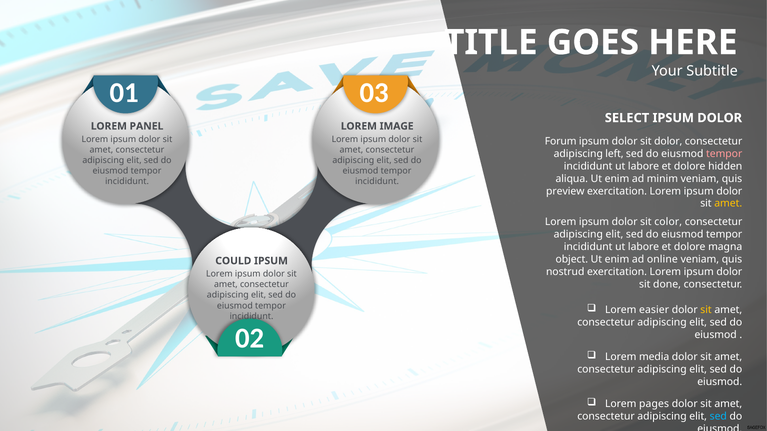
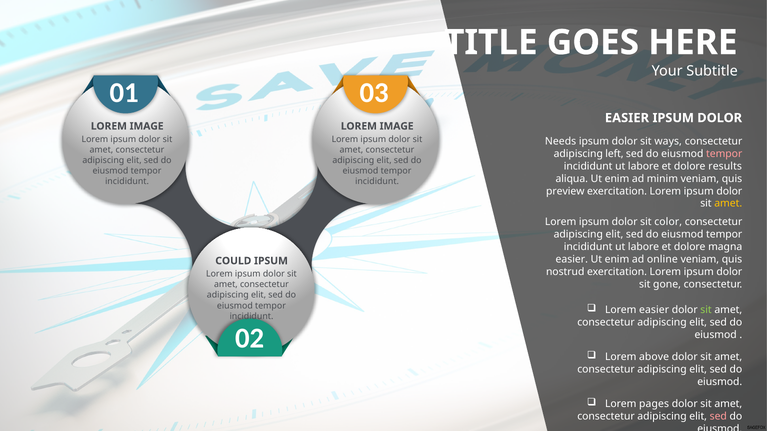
SELECT at (627, 118): SELECT -> EASIER
PANEL at (146, 126): PANEL -> IMAGE
Forum: Forum -> Needs
sit dolor: dolor -> ways
hidden: hidden -> results
object at (572, 259): object -> easier
done: done -> gone
sit at (706, 310) colour: yellow -> light green
media: media -> above
sed at (718, 417) colour: light blue -> pink
